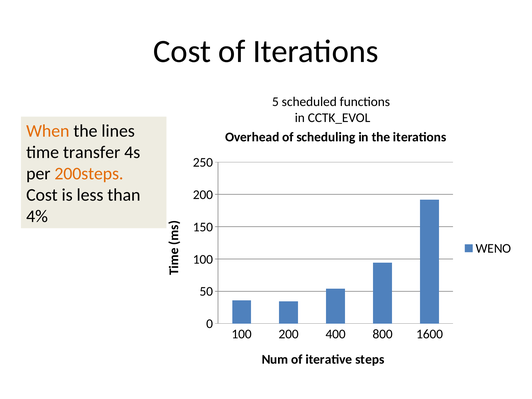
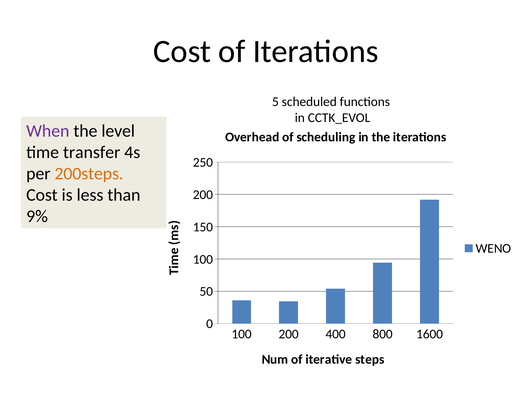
When colour: orange -> purple
lines: lines -> level
4%: 4% -> 9%
